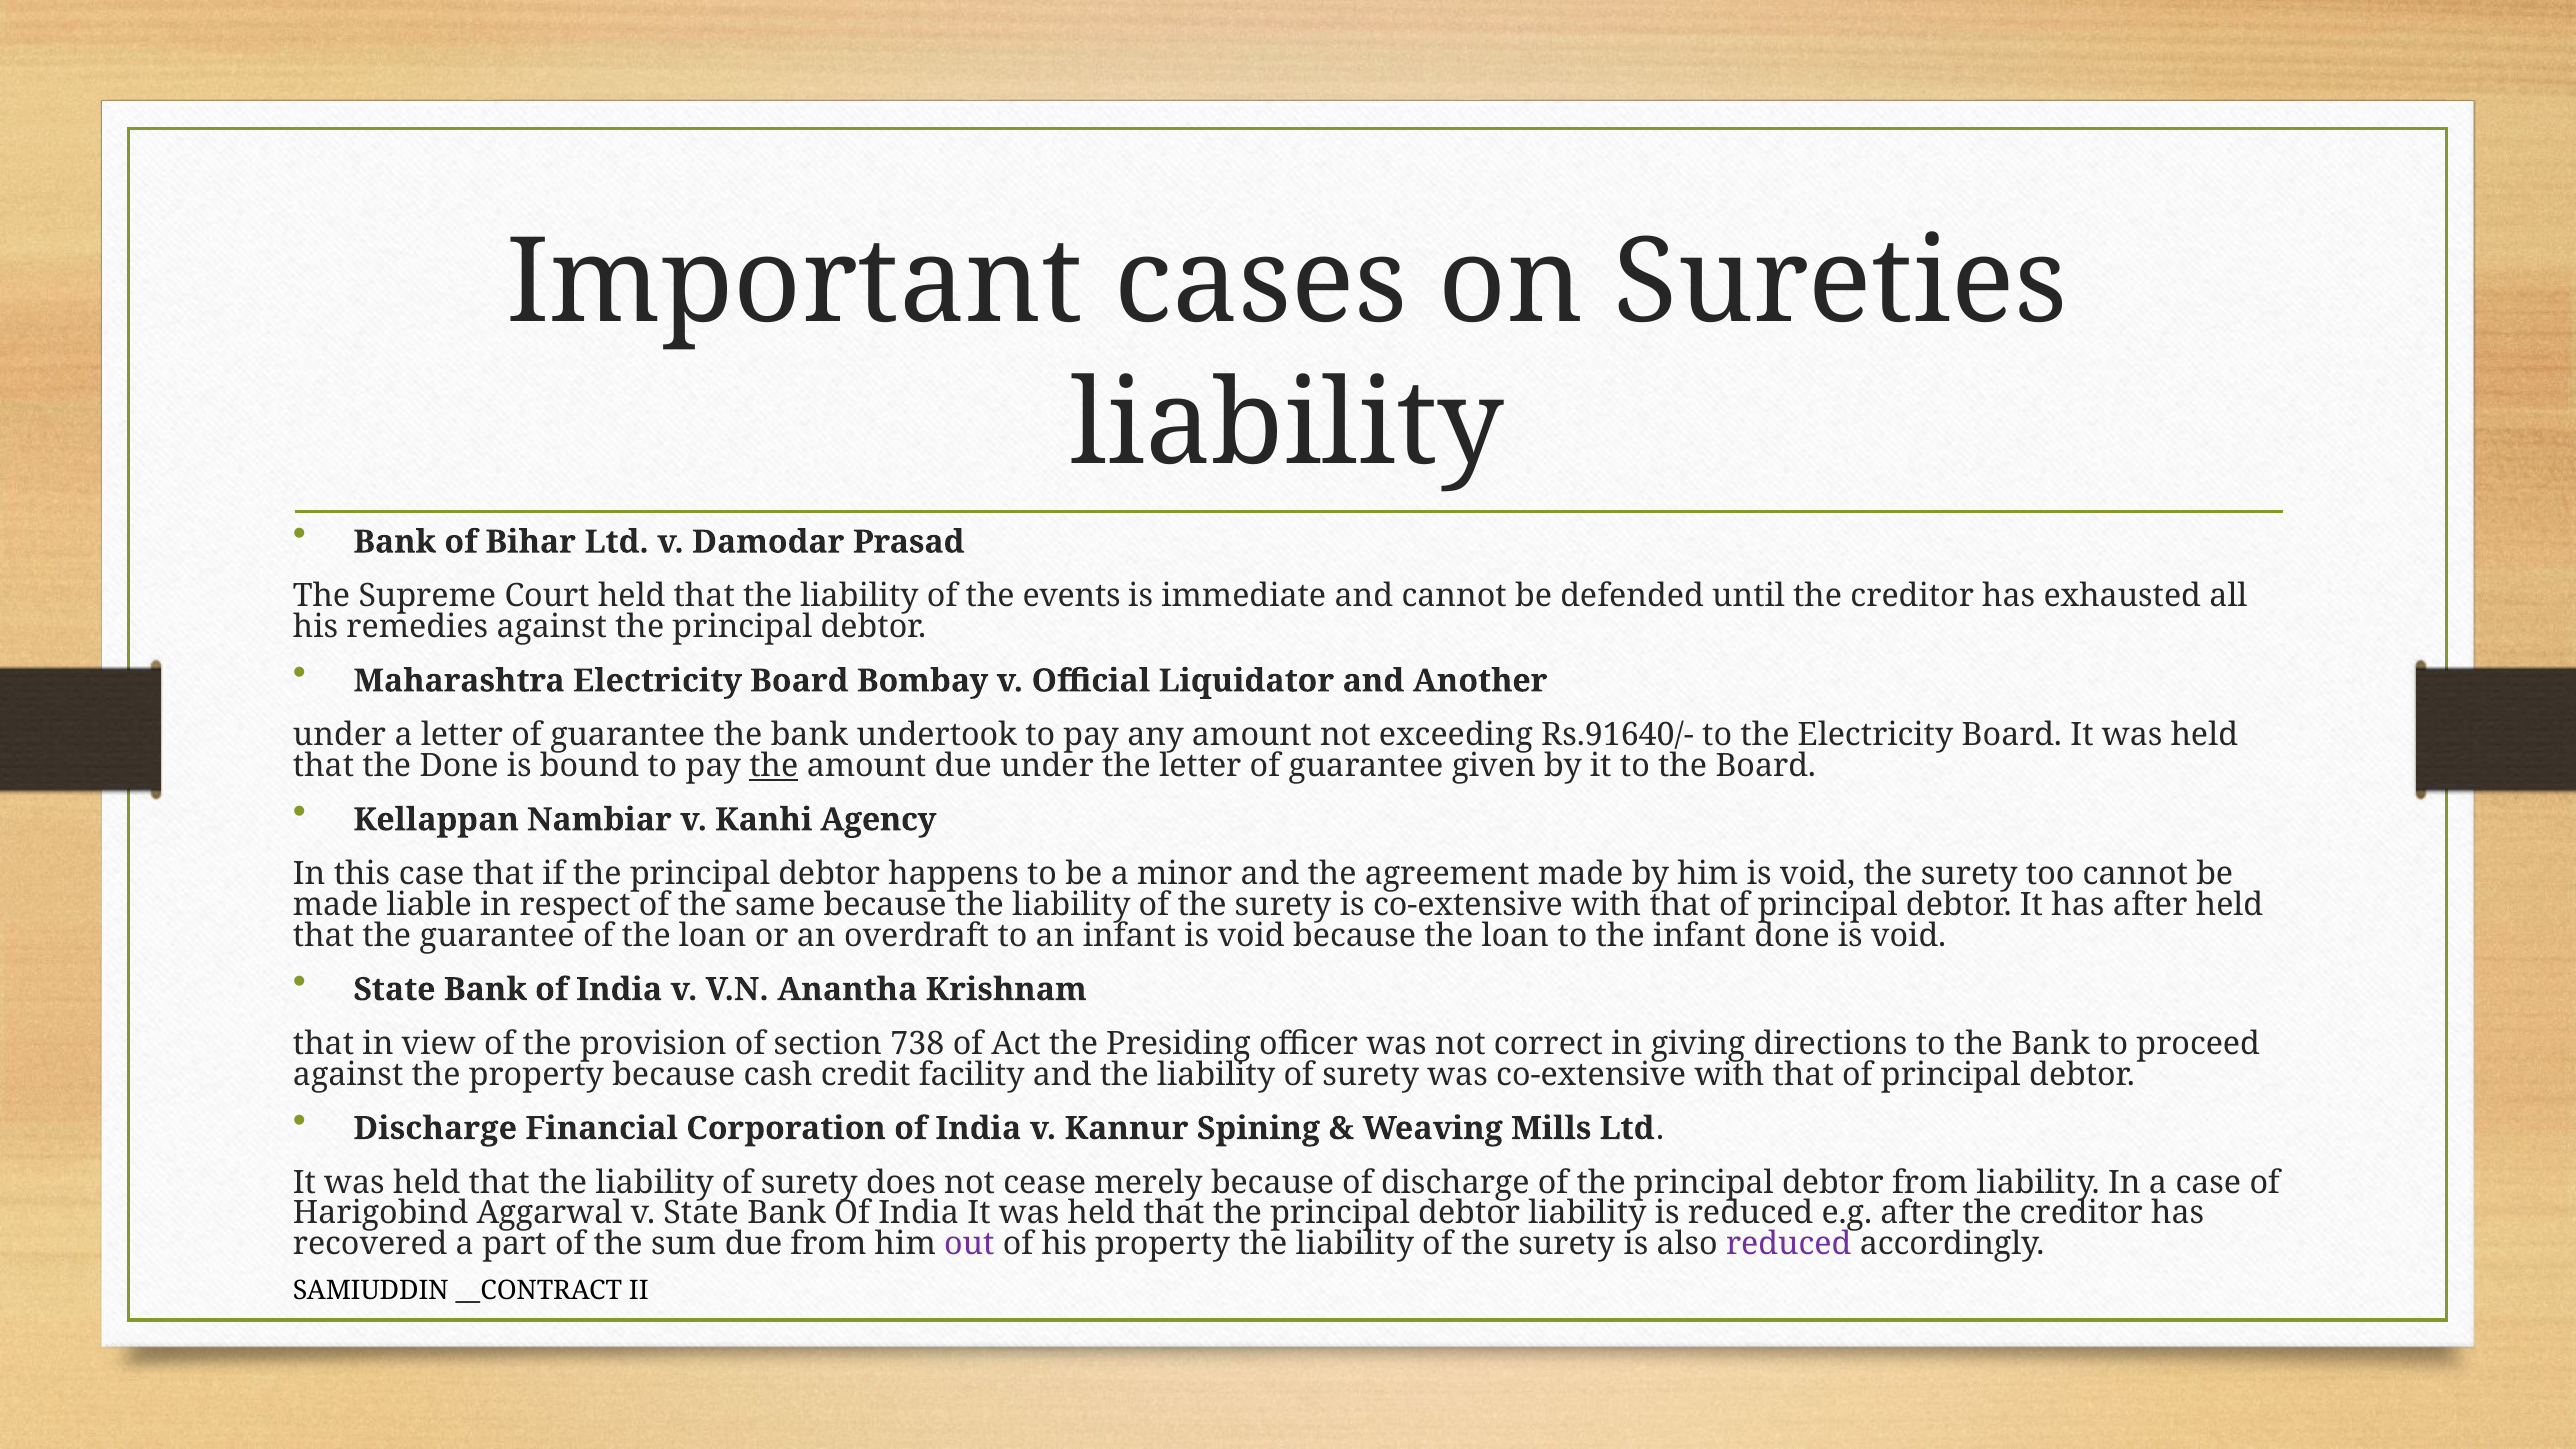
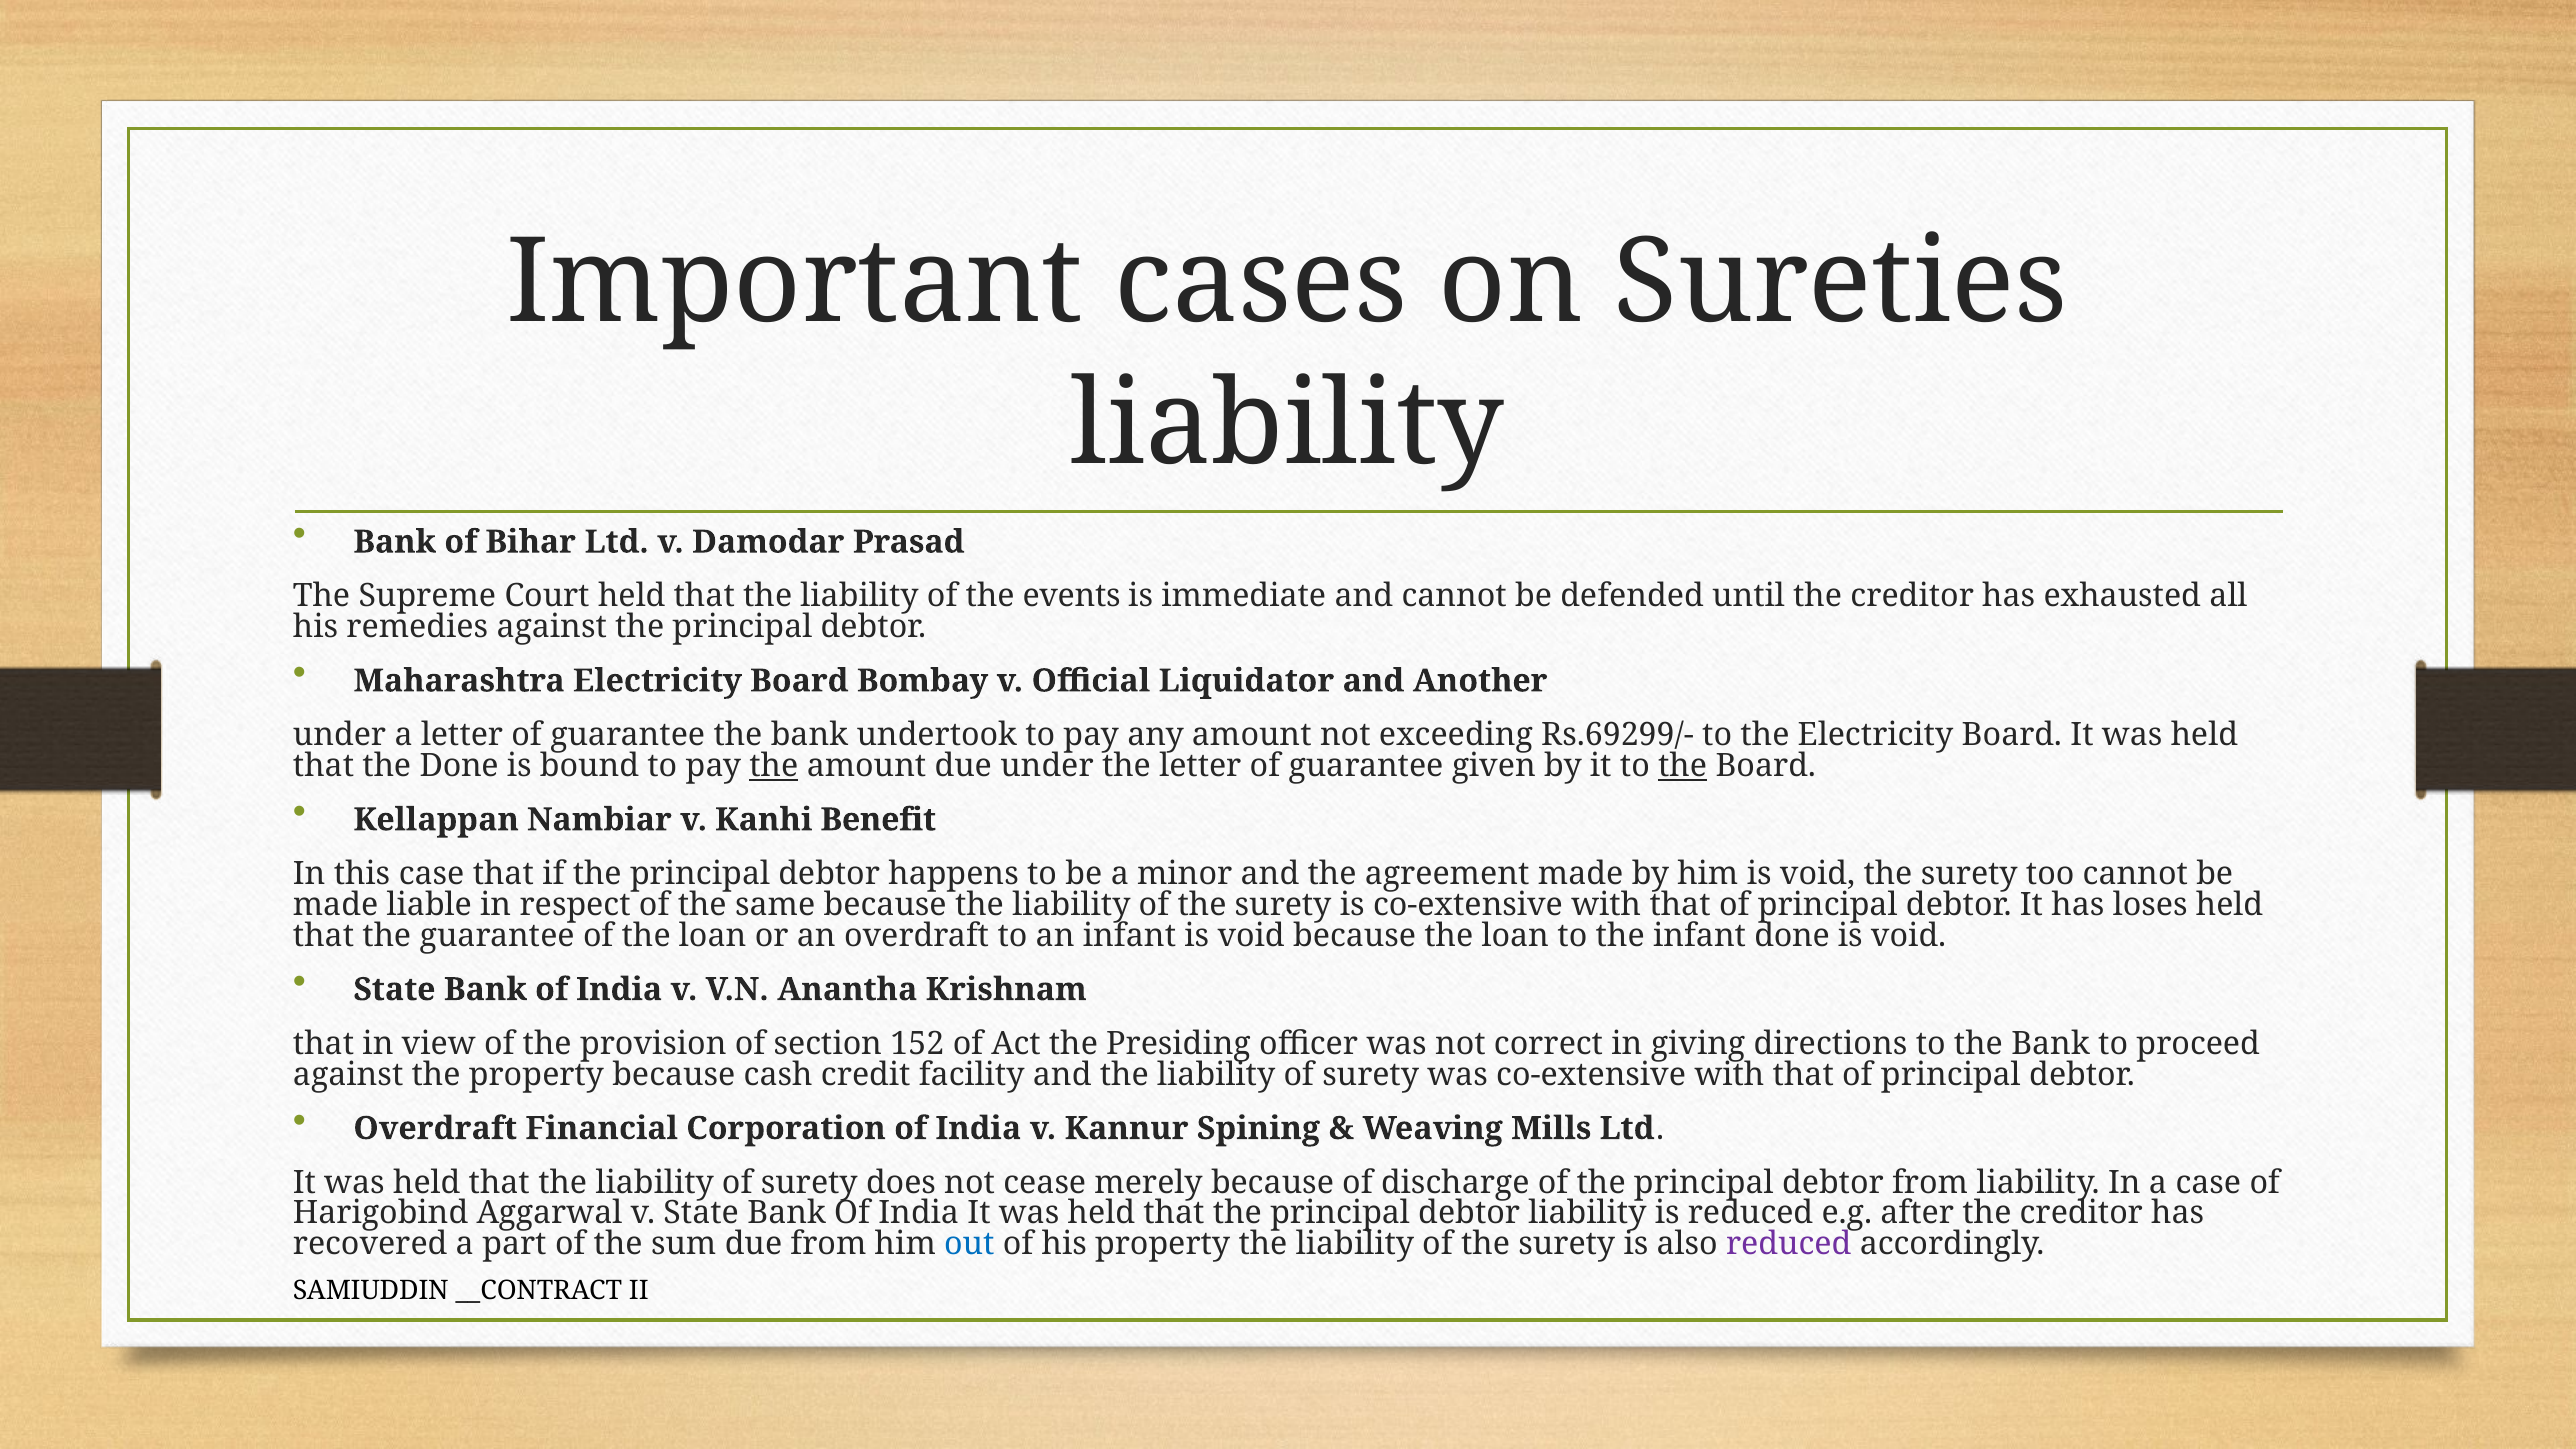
Rs.91640/-: Rs.91640/- -> Rs.69299/-
the at (1683, 766) underline: none -> present
Agency: Agency -> Benefit
has after: after -> loses
738: 738 -> 152
Discharge at (435, 1128): Discharge -> Overdraft
out colour: purple -> blue
